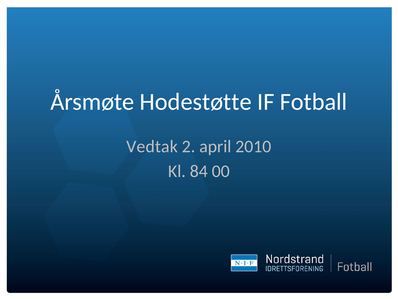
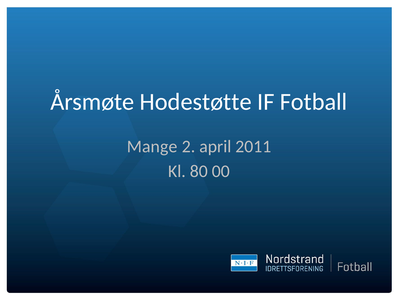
Vedtak: Vedtak -> Mange
2010: 2010 -> 2011
84: 84 -> 80
